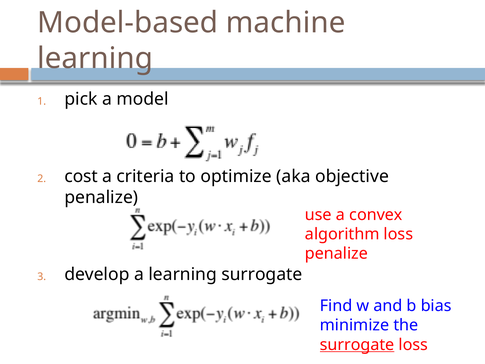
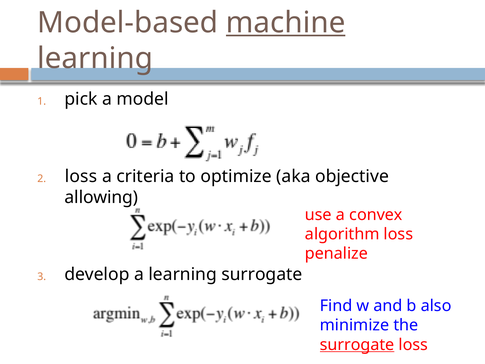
machine underline: none -> present
cost at (81, 176): cost -> loss
penalize at (101, 197): penalize -> allowing
bias: bias -> also
